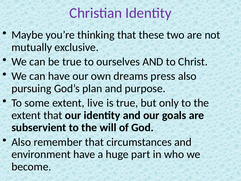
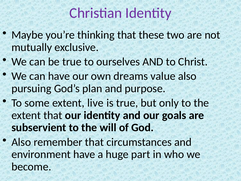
press: press -> value
